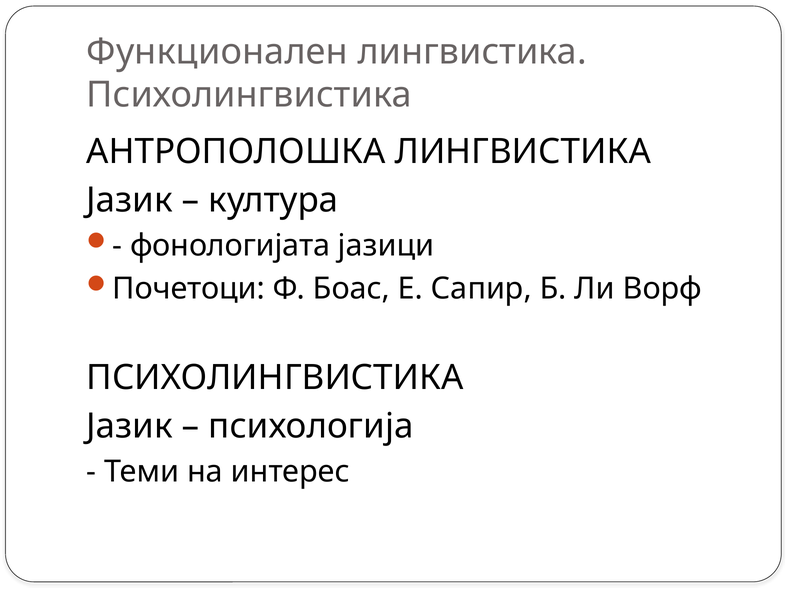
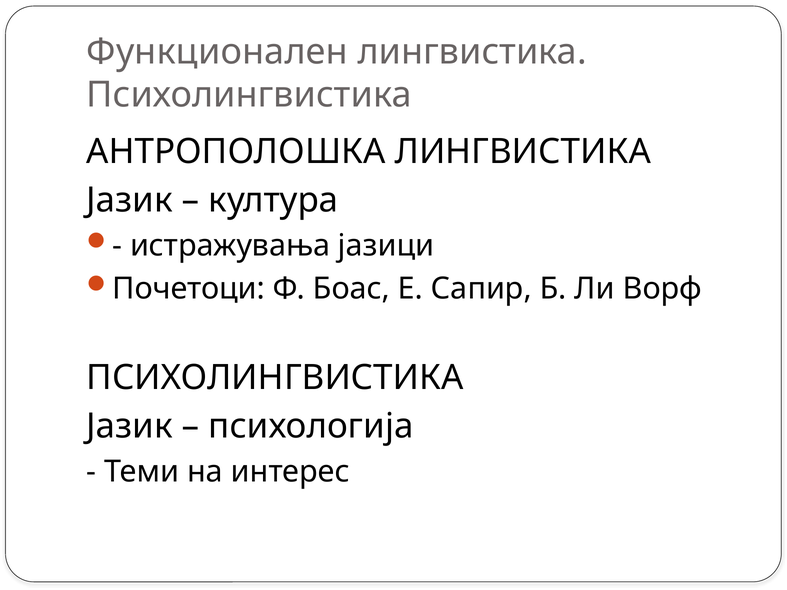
фонологијата: фонологијата -> истражувања
